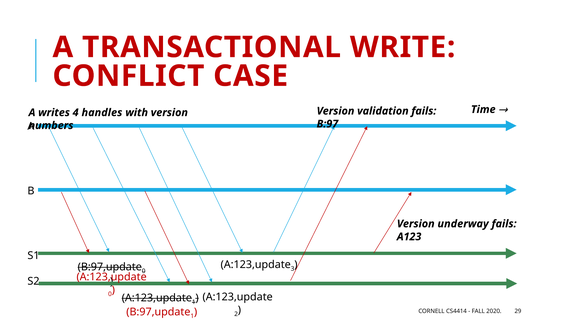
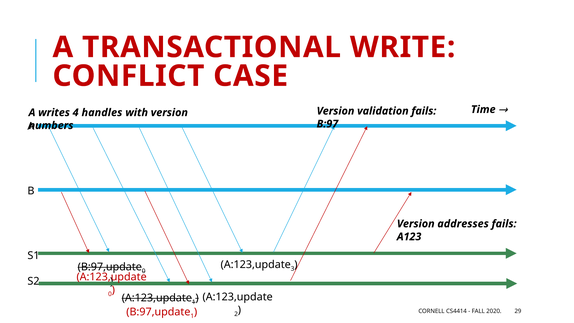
underway: underway -> addresses
